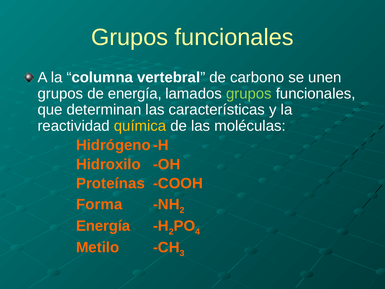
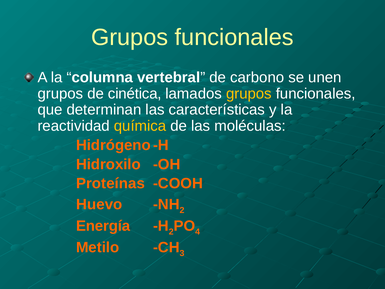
de energía: energía -> cinética
grupos at (249, 93) colour: light green -> yellow
Forma: Forma -> Huevo
